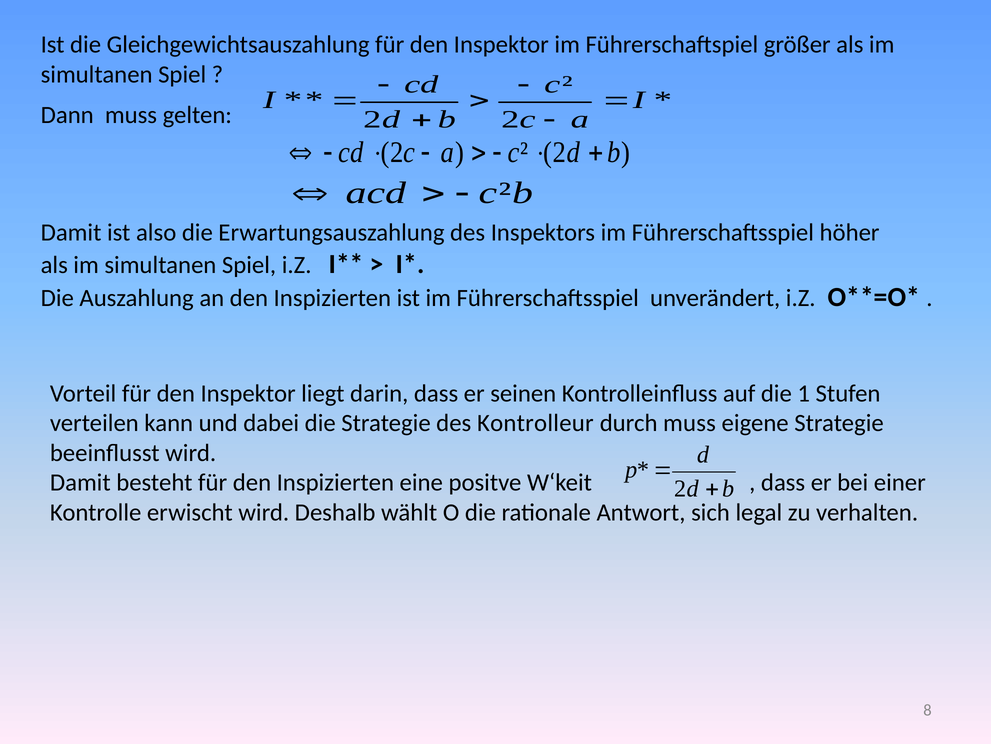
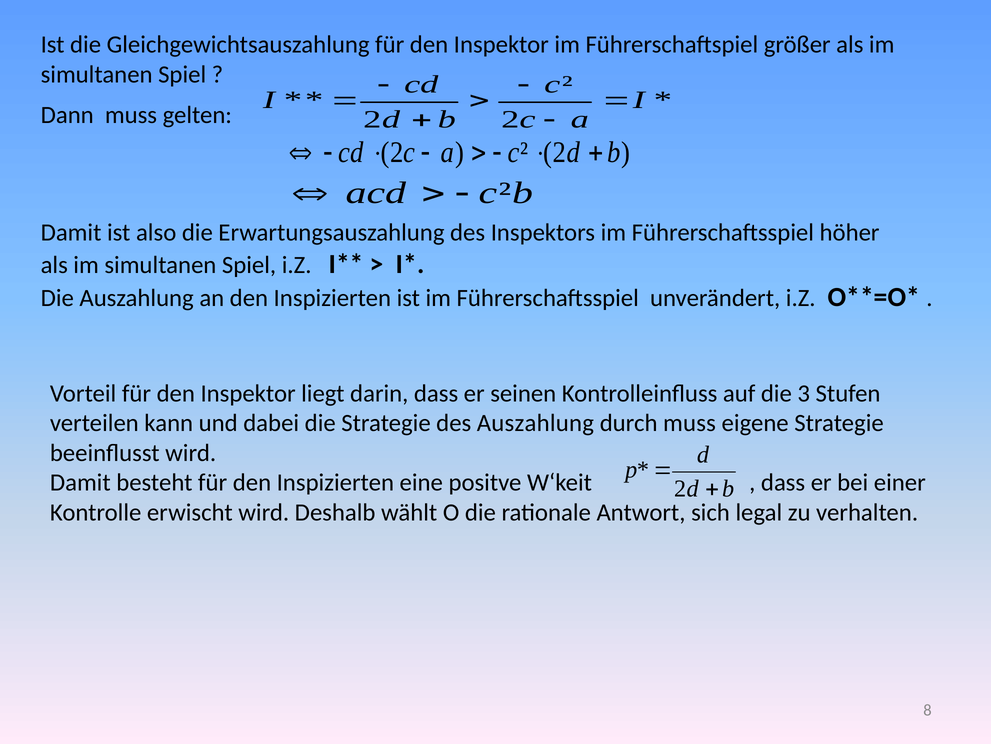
1: 1 -> 3
des Kontrolleur: Kontrolleur -> Auszahlung
